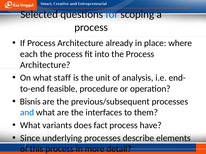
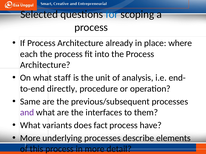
feasible: feasible -> directly
Bisnis: Bisnis -> Same
and colour: blue -> purple
Since at (30, 138): Since -> More
